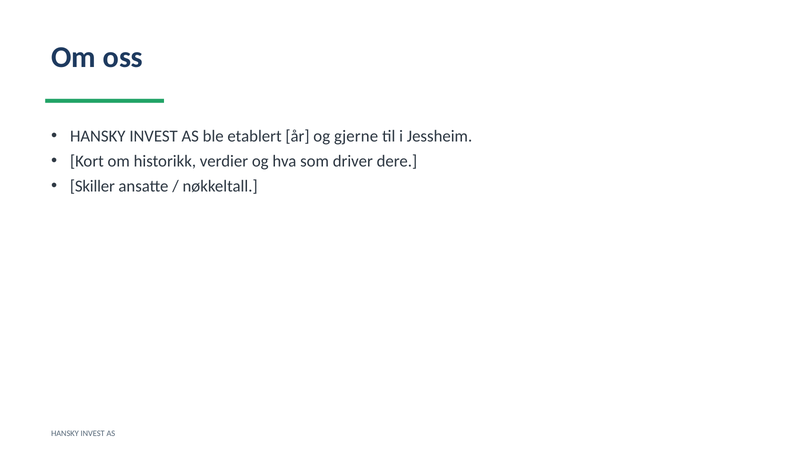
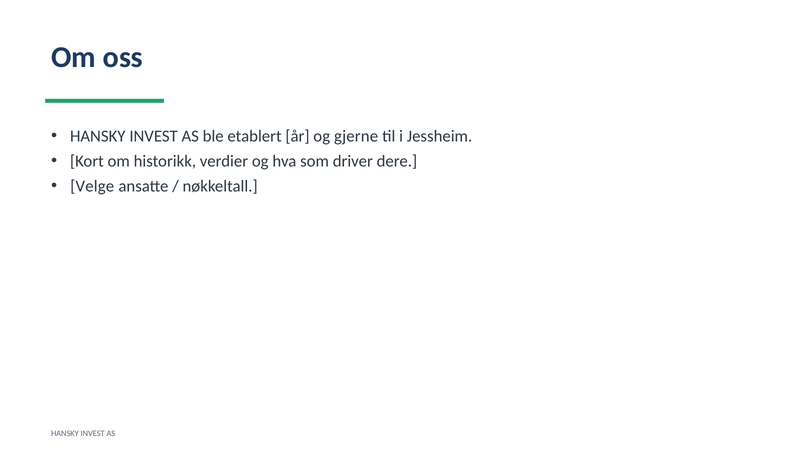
Skiller: Skiller -> Velge
